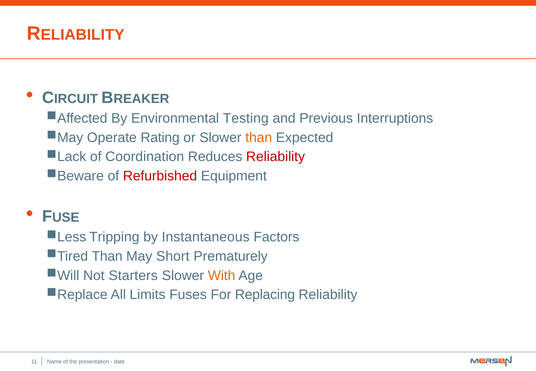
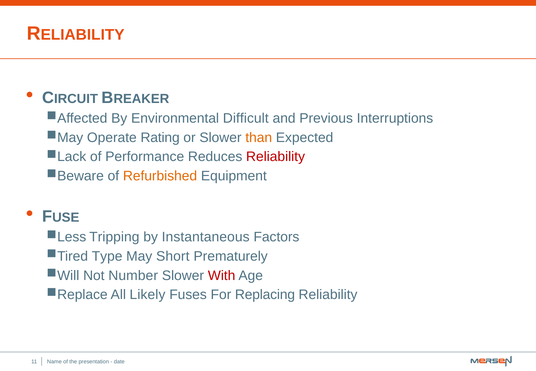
Testing: Testing -> Difficult
Coordination: Coordination -> Performance
Refurbished colour: red -> orange
Than at (107, 256): Than -> Type
Starters: Starters -> Number
With colour: orange -> red
Limits: Limits -> Likely
